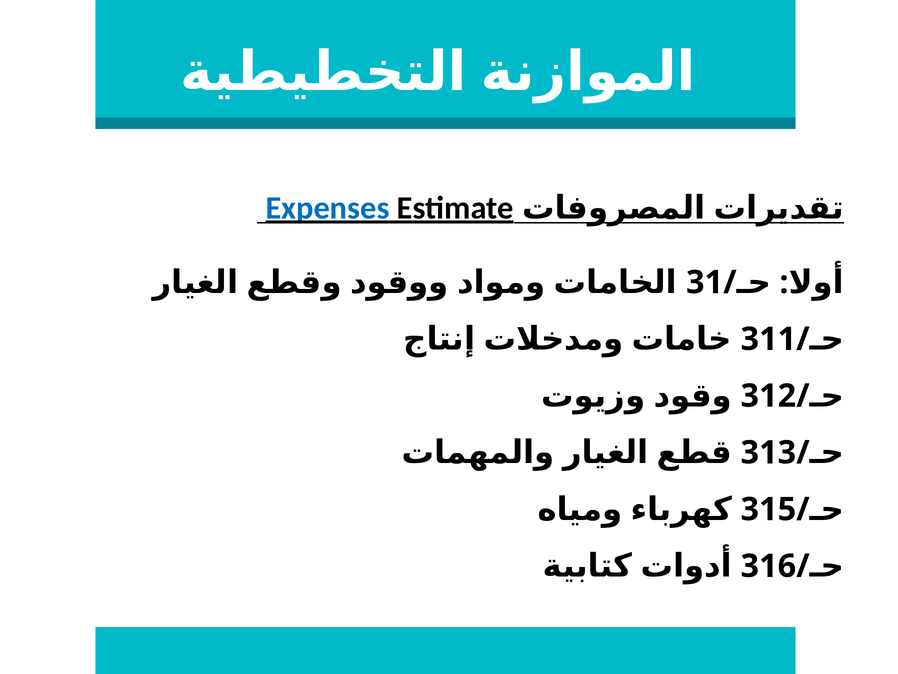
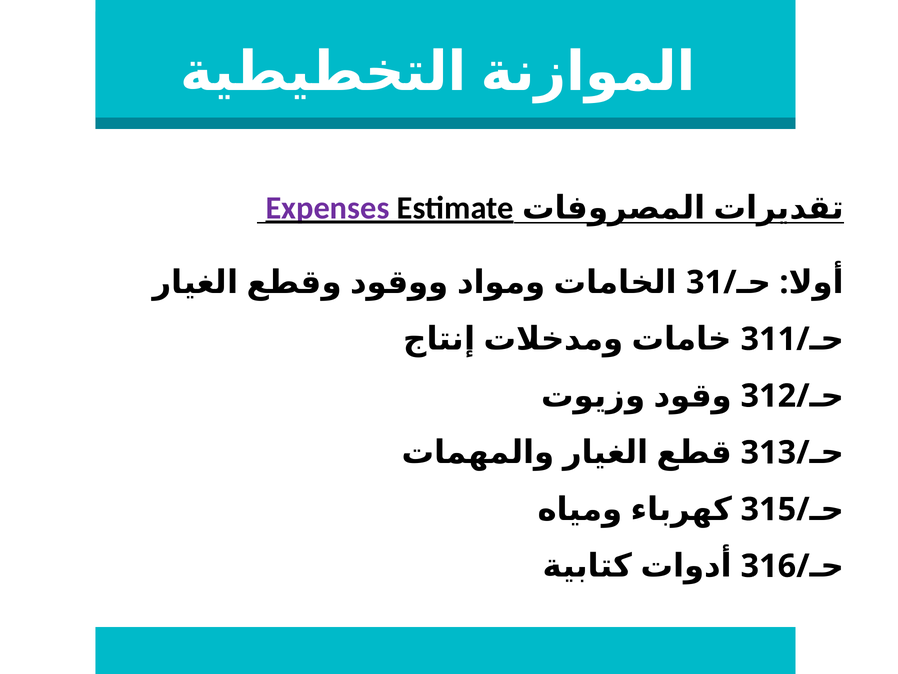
Expenses colour: blue -> purple
